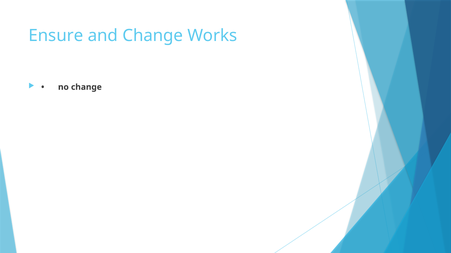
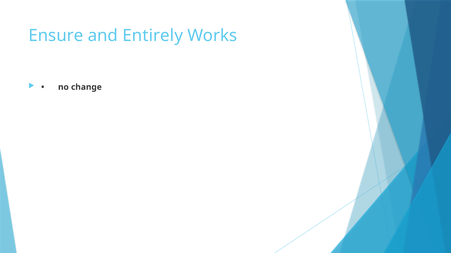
and Change: Change -> Entirely
